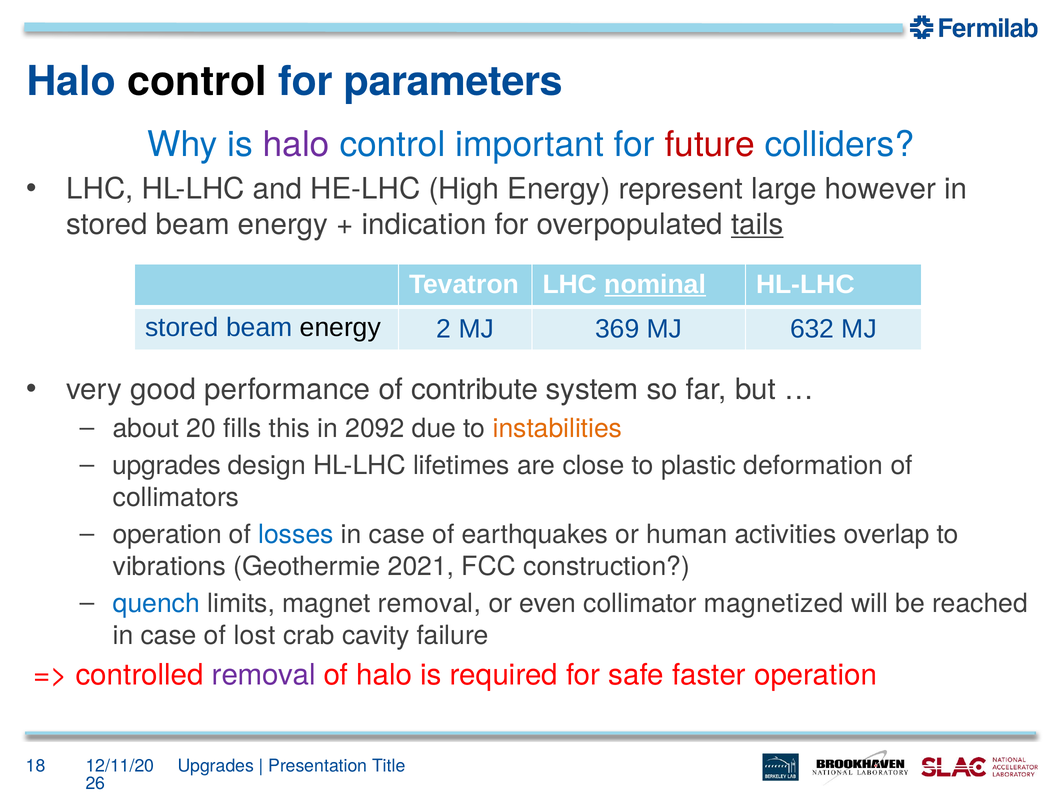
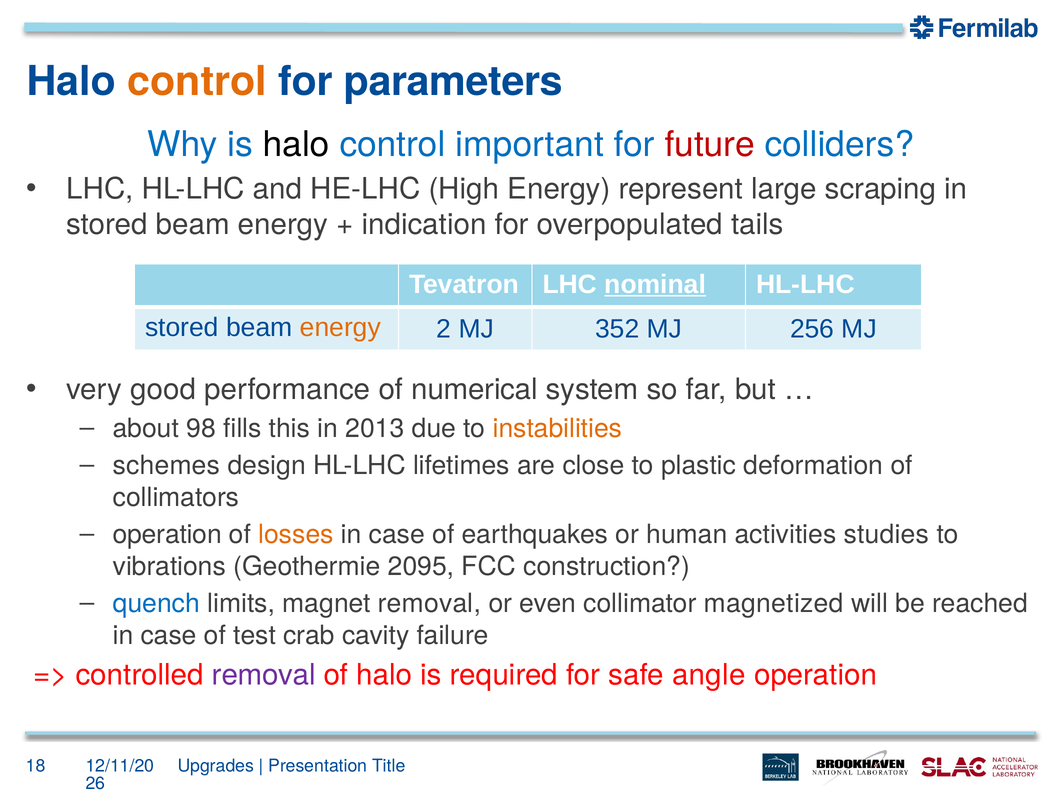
control at (197, 82) colour: black -> orange
halo at (296, 145) colour: purple -> black
however: however -> scraping
tails underline: present -> none
energy at (340, 328) colour: black -> orange
369: 369 -> 352
632: 632 -> 256
contribute: contribute -> numerical
20: 20 -> 98
2092: 2092 -> 2013
upgrades at (167, 466): upgrades -> schemes
losses colour: blue -> orange
overlap: overlap -> studies
2021: 2021 -> 2095
lost: lost -> test
faster: faster -> angle
